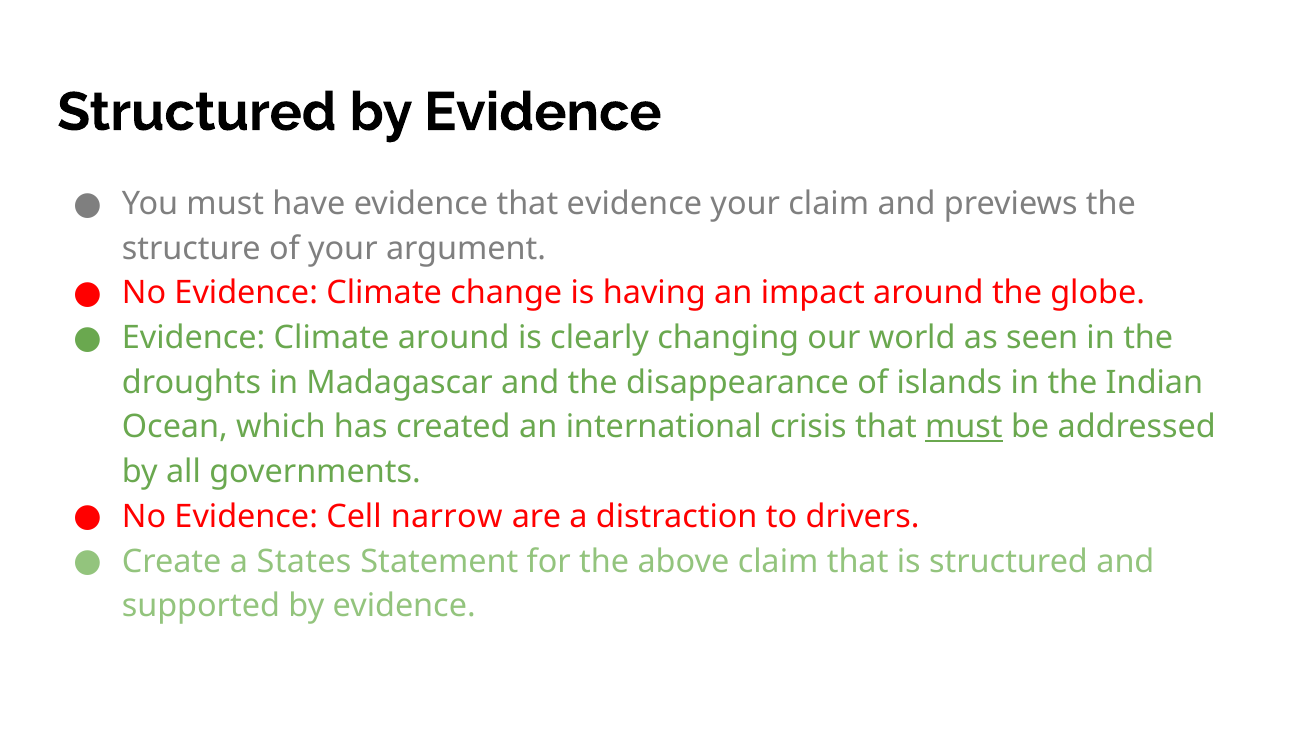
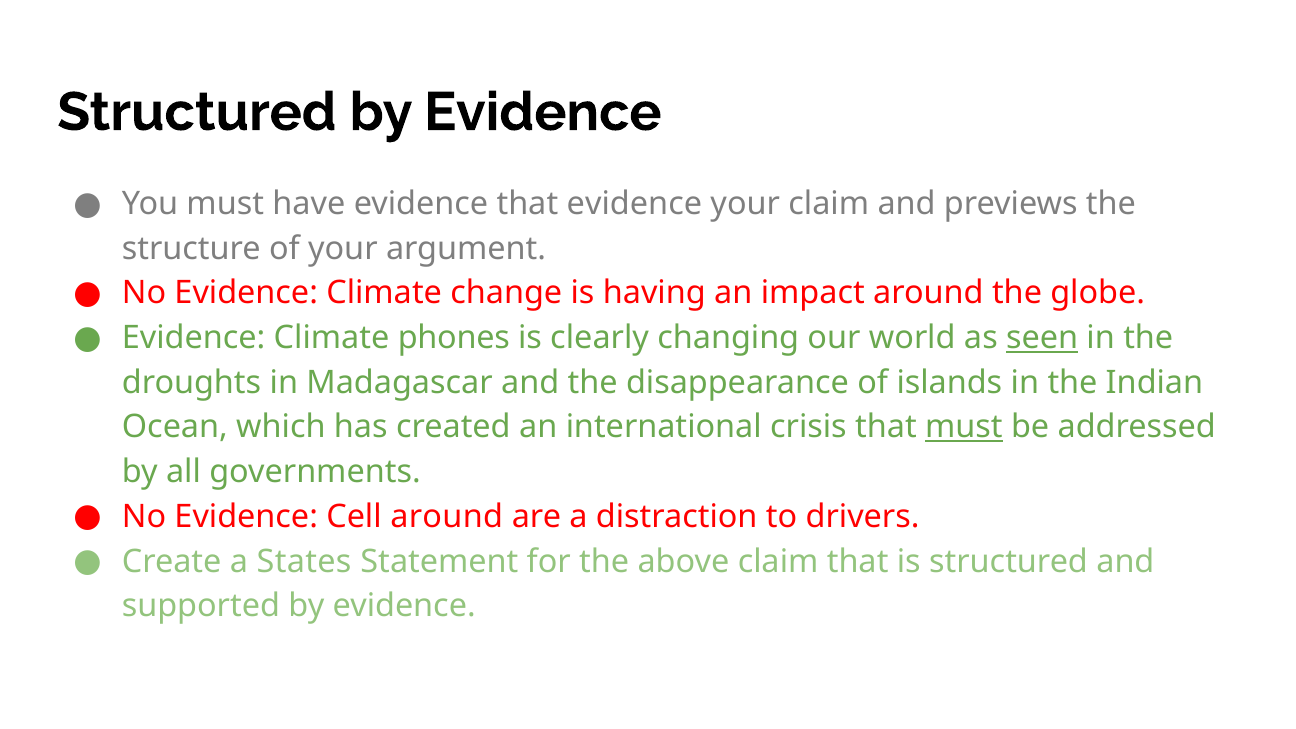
Climate around: around -> phones
seen underline: none -> present
Cell narrow: narrow -> around
